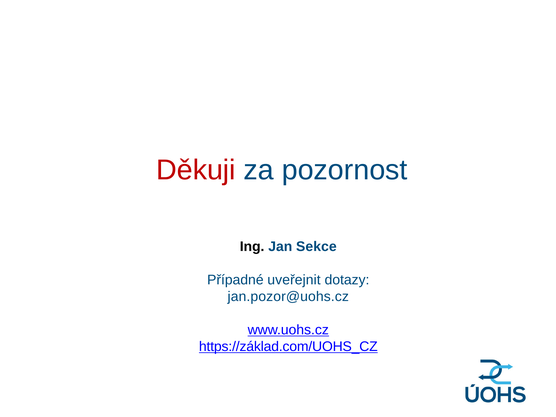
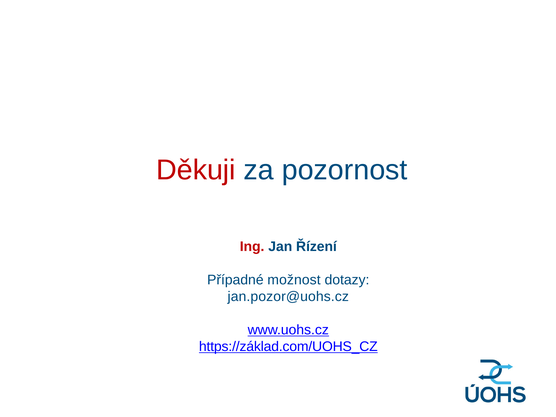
Ing colour: black -> red
Sekce: Sekce -> Řízení
uveřejnit: uveřejnit -> možnost
